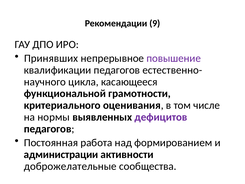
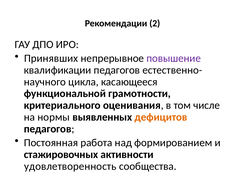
9: 9 -> 2
дефицитов colour: purple -> orange
администрации: администрации -> стажировочных
доброжелательные: доброжелательные -> удовлетворенность
